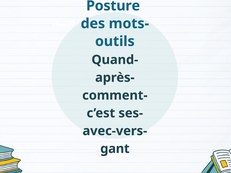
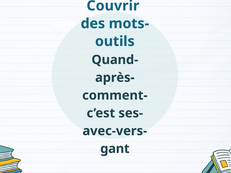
Posture: Posture -> Couvrir
